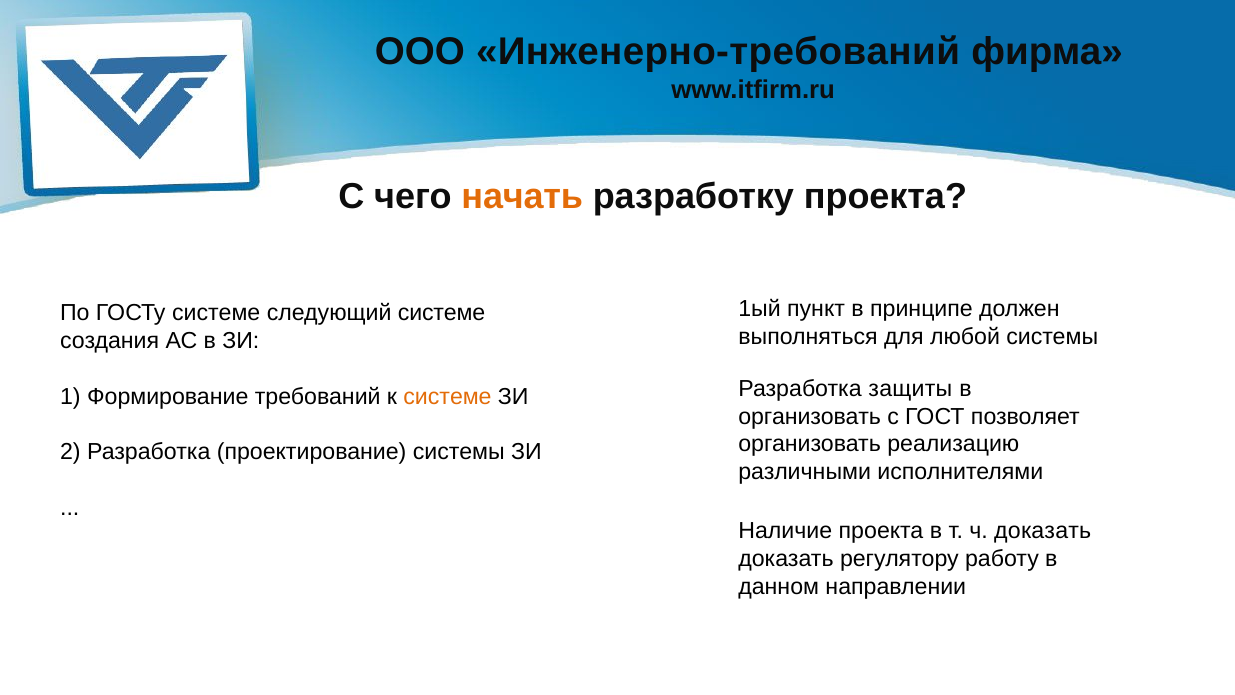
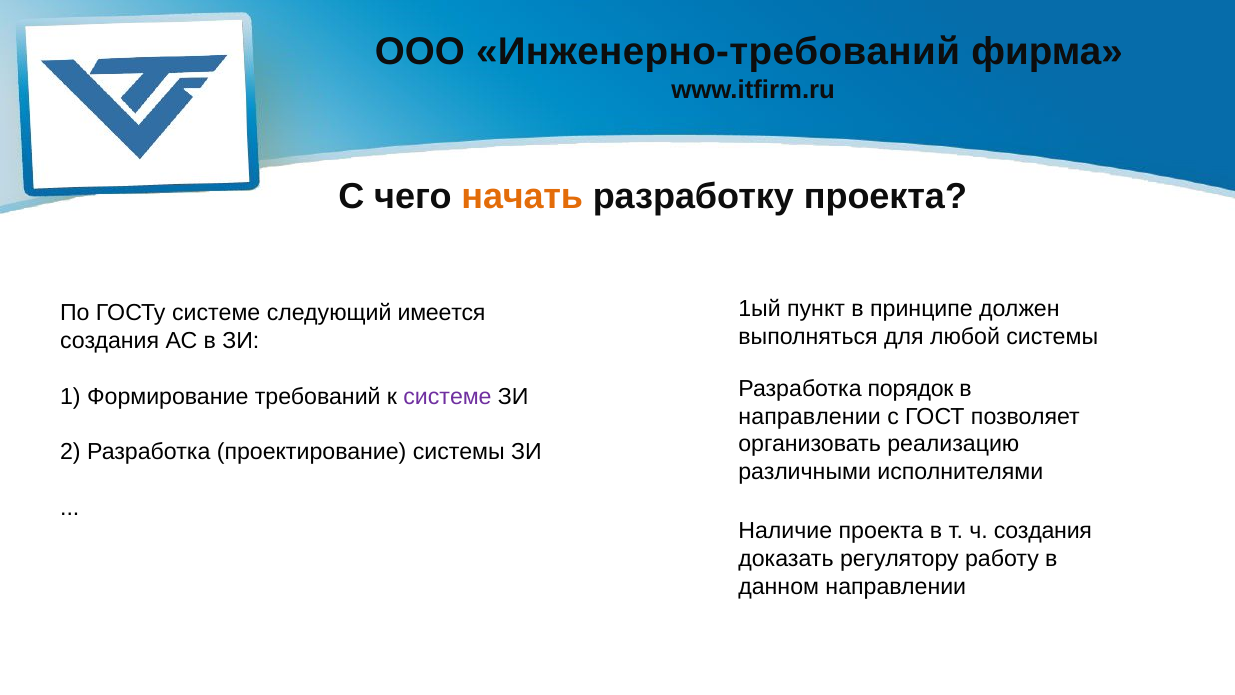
следующий системе: системе -> имеется
защиты: защиты -> порядок
системе at (448, 397) colour: orange -> purple
организовать at (810, 416): организовать -> направлении
ч доказать: доказать -> создания
